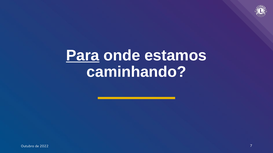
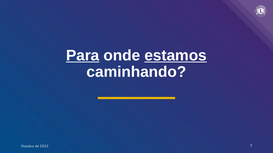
estamos underline: none -> present
